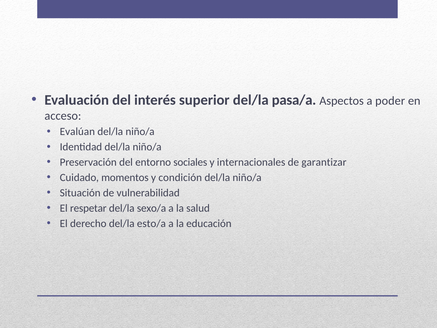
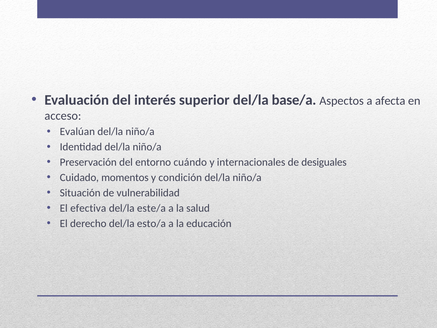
pasa/a: pasa/a -> base/a
poder: poder -> afecta
sociales: sociales -> cuándo
garantizar: garantizar -> desiguales
respetar: respetar -> efectiva
sexo/a: sexo/a -> este/a
